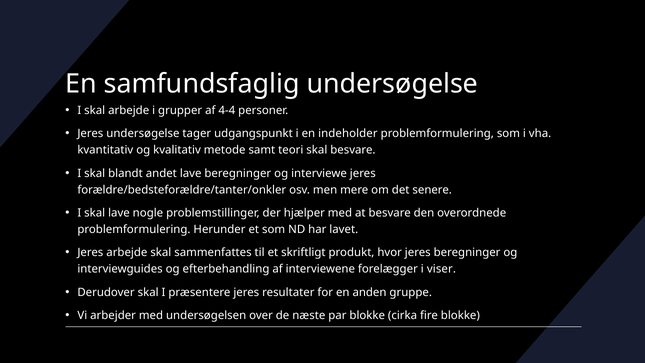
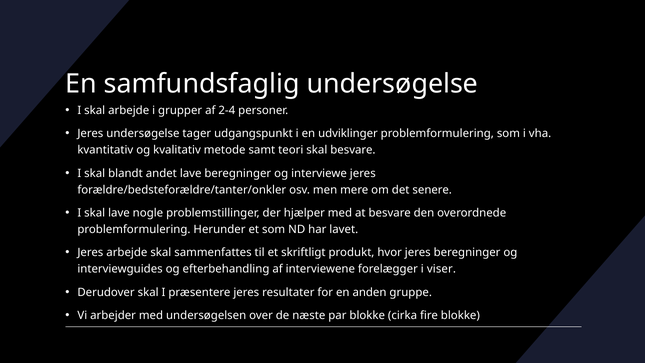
4-4: 4-4 -> 2-4
indeholder: indeholder -> udviklinger
